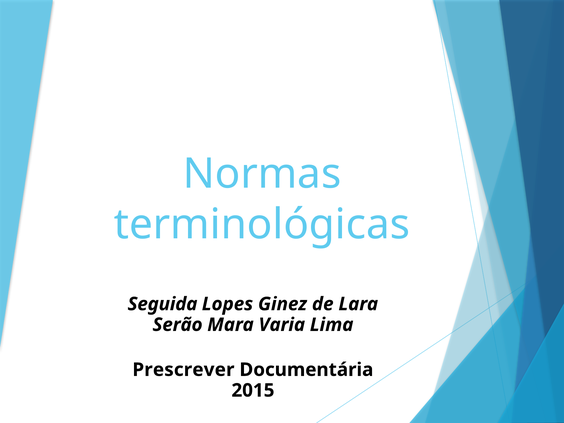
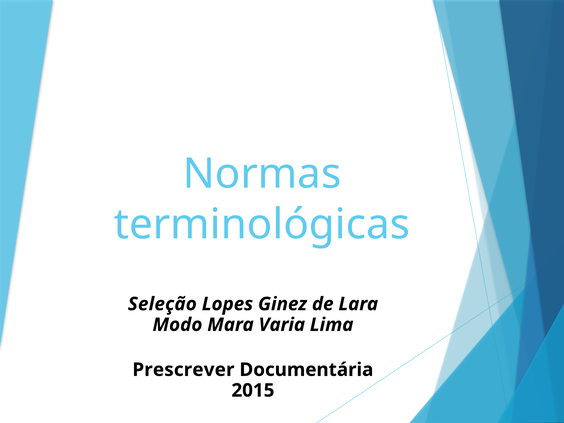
Seguida: Seguida -> Seleção
Serão: Serão -> Modo
